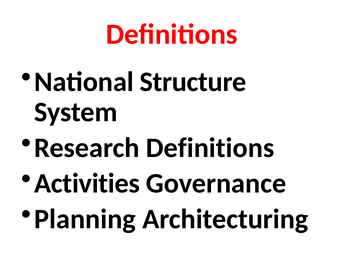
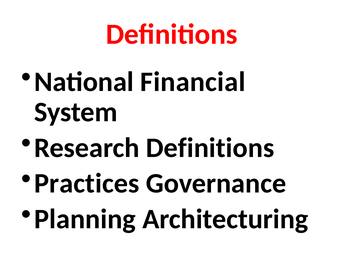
Structure: Structure -> Financial
Activities: Activities -> Practices
